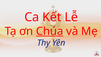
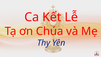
Chúa underline: present -> none
